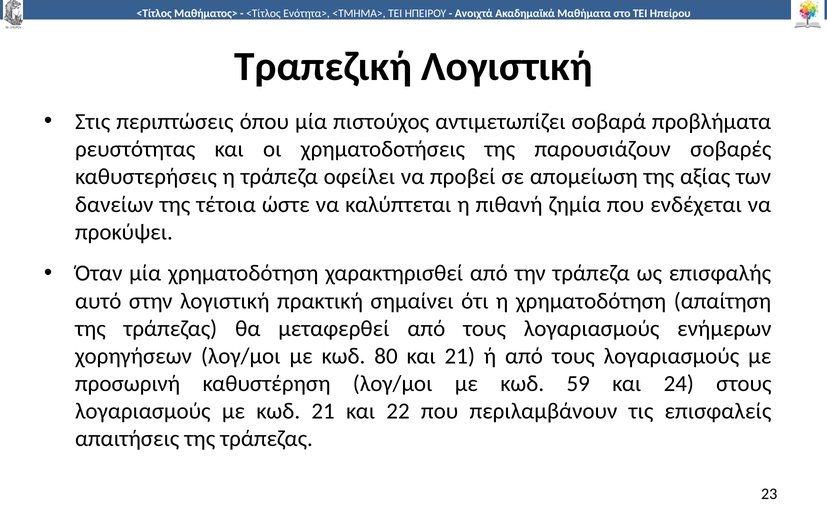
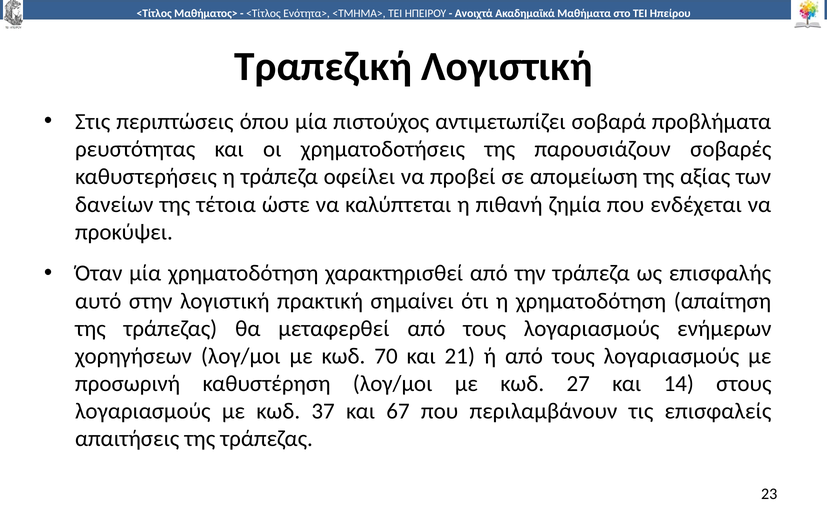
80: 80 -> 70
59: 59 -> 27
24: 24 -> 14
κωδ 21: 21 -> 37
22: 22 -> 67
